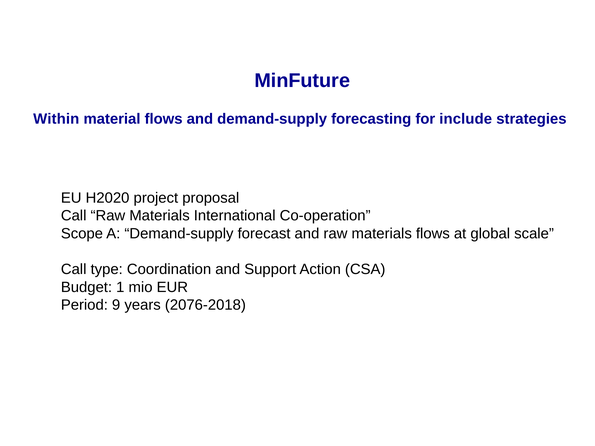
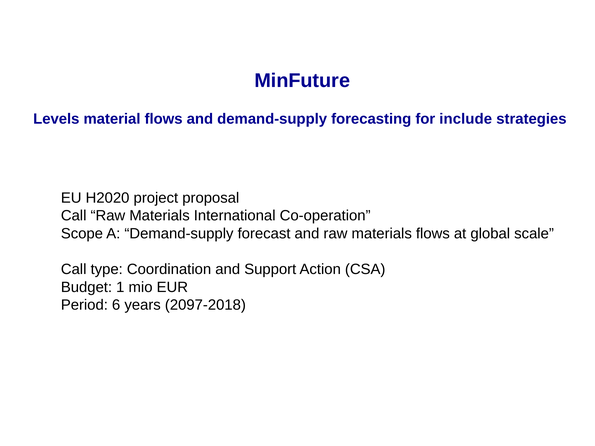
Within: Within -> Levels
9: 9 -> 6
2076-2018: 2076-2018 -> 2097-2018
